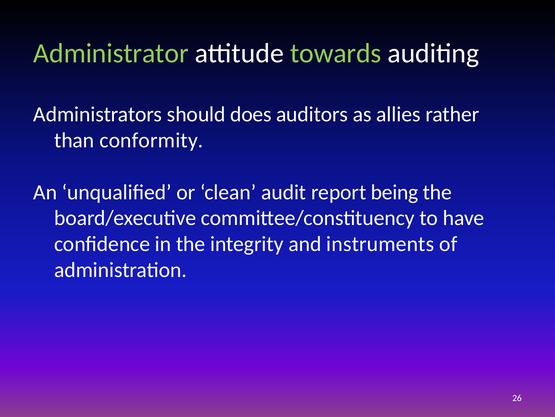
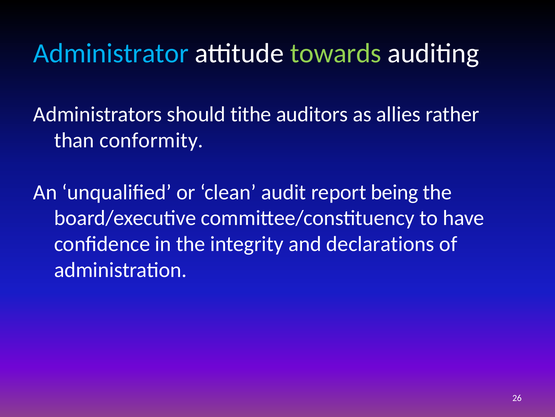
Administrator colour: light green -> light blue
does: does -> tithe
instruments: instruments -> declarations
